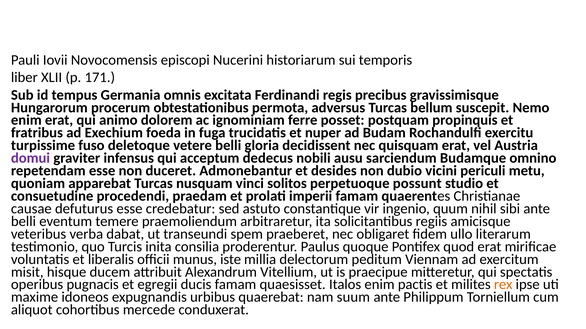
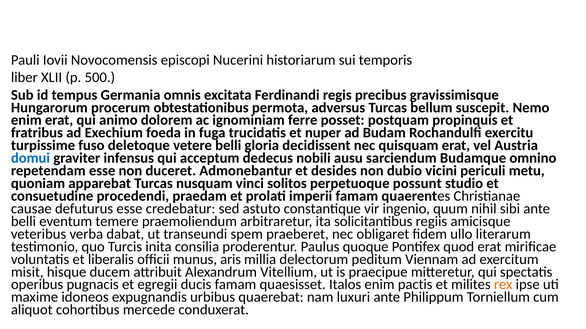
171: 171 -> 500
domui colour: purple -> blue
iste: iste -> aris
suum: suum -> luxuri
